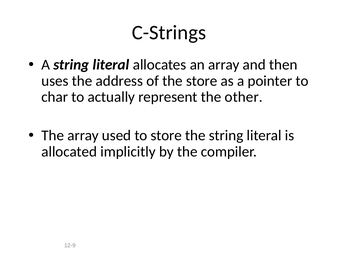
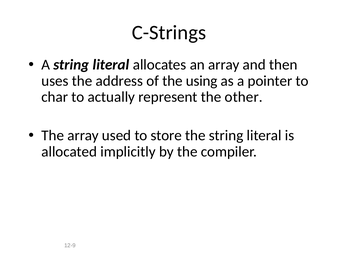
the store: store -> using
